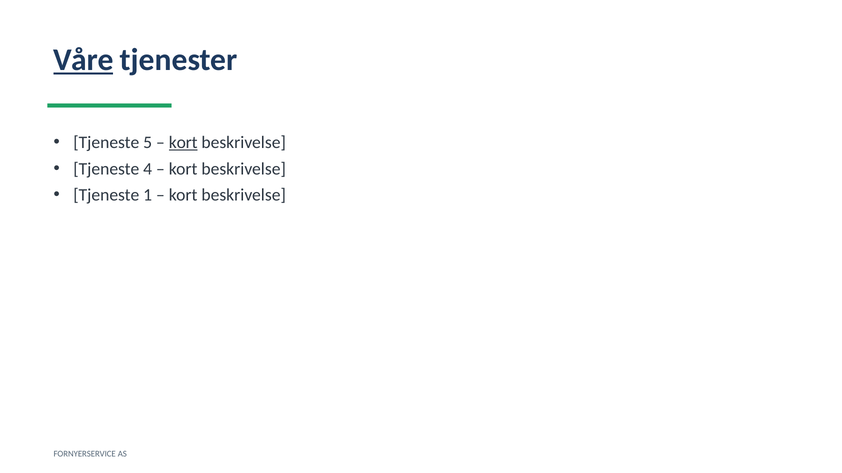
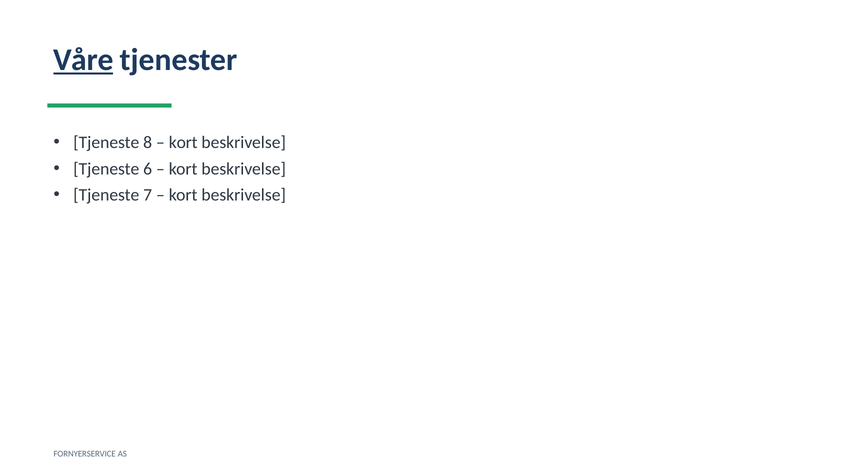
5: 5 -> 8
kort at (183, 143) underline: present -> none
4: 4 -> 6
1: 1 -> 7
